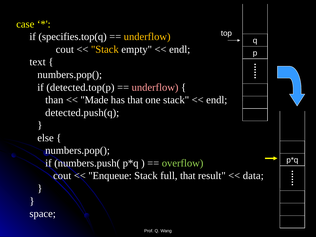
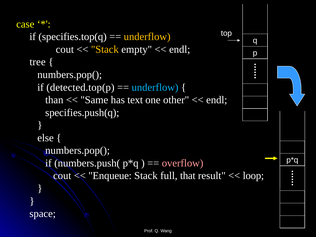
text: text -> tree
underflow at (155, 87) colour: pink -> light blue
Made: Made -> Same
has that: that -> text
one stack: stack -> other
detected.push(q: detected.push(q -> specifies.push(q
overflow colour: light green -> pink
data: data -> loop
